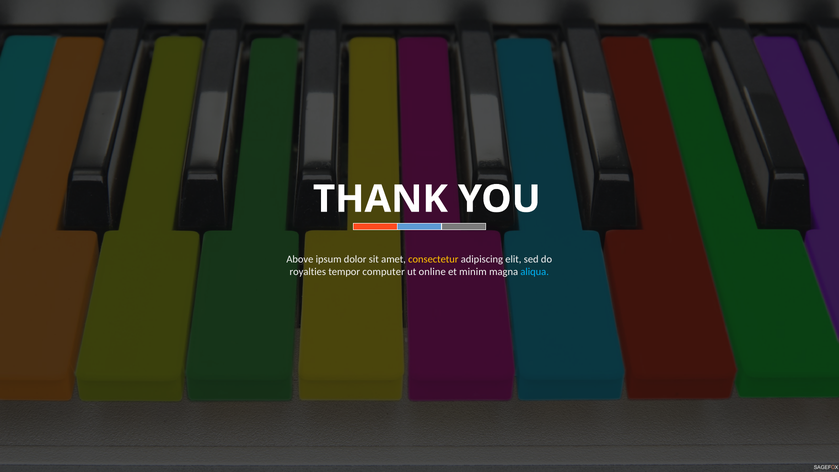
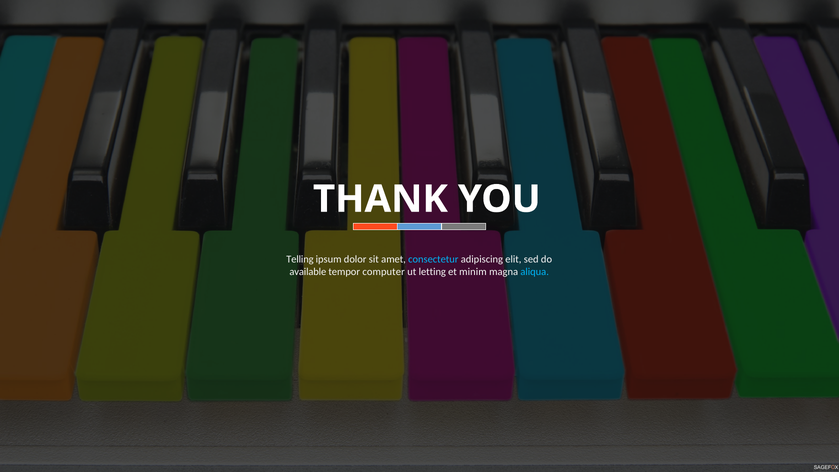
Above: Above -> Telling
consectetur colour: yellow -> light blue
royalties: royalties -> available
online: online -> letting
